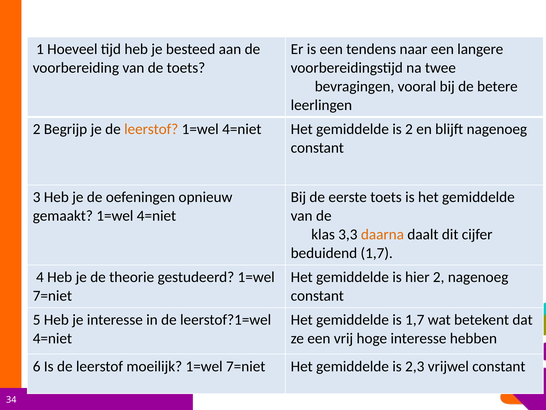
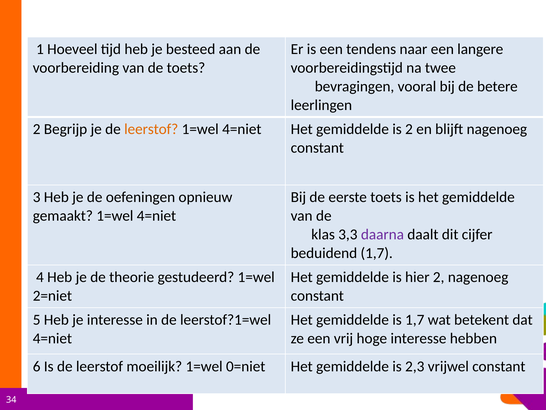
daarna colour: orange -> purple
7=niet at (52, 295): 7=niet -> 2=niet
moeilijk 1=wel 7=niet: 7=niet -> 0=niet
